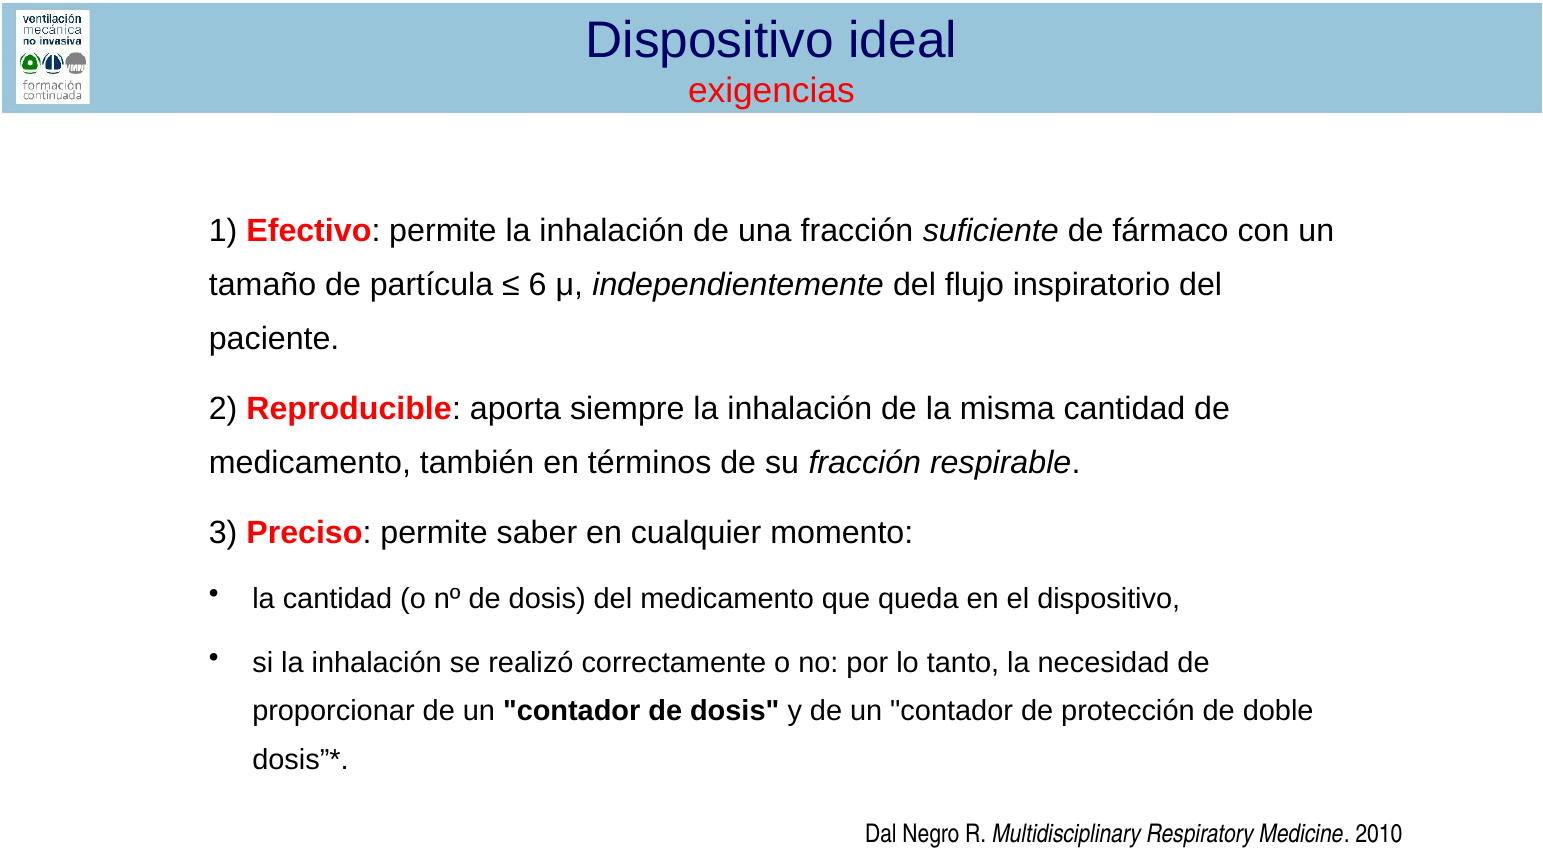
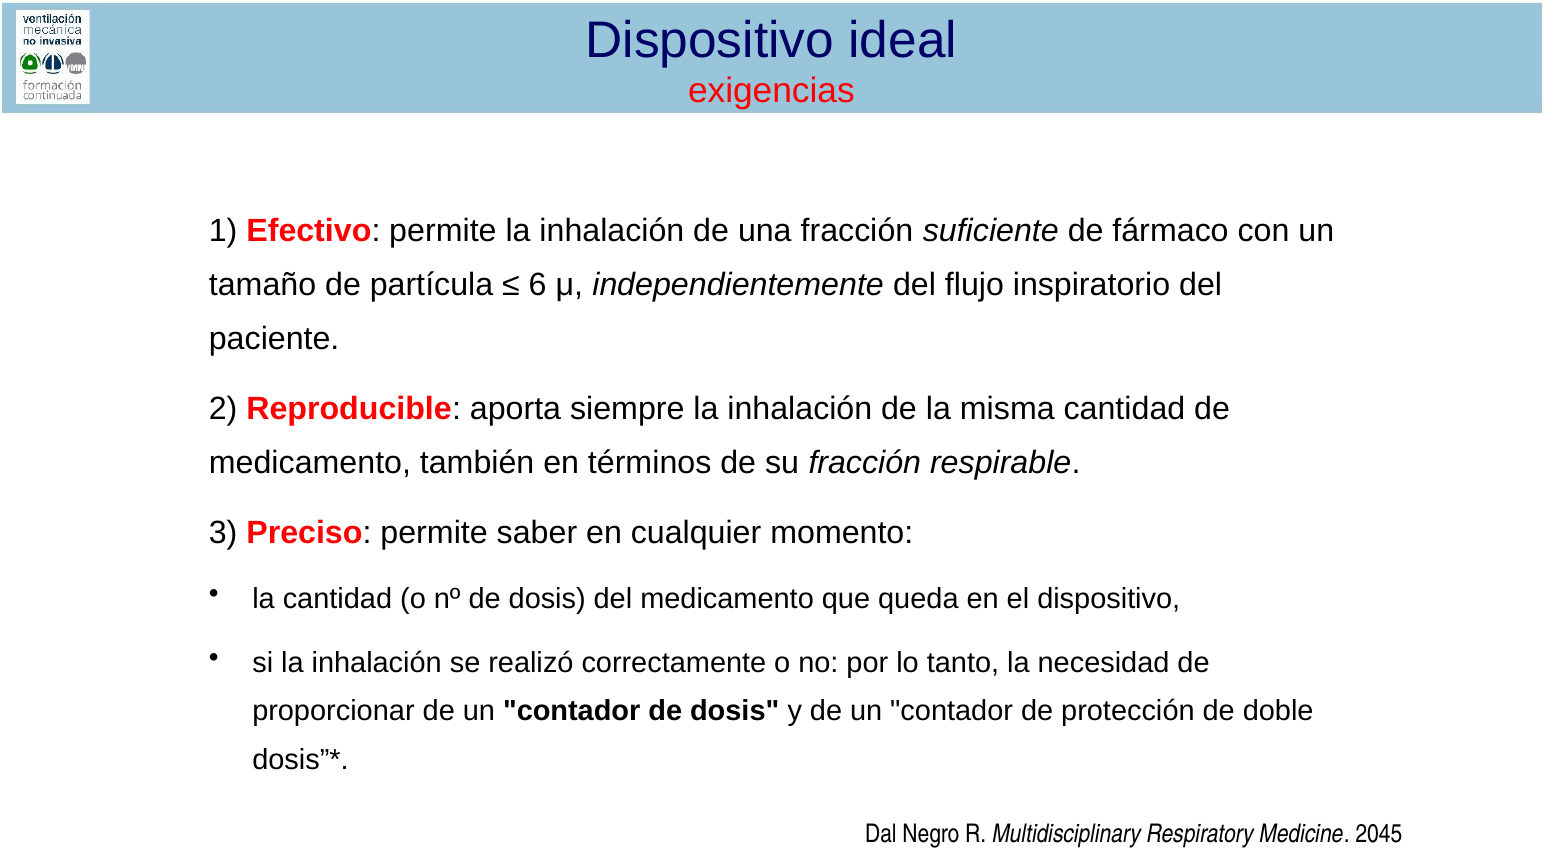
2010: 2010 -> 2045
